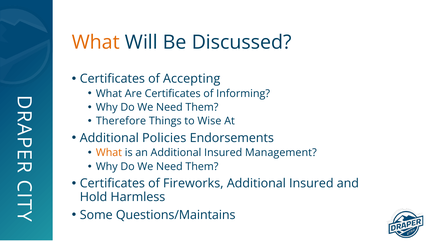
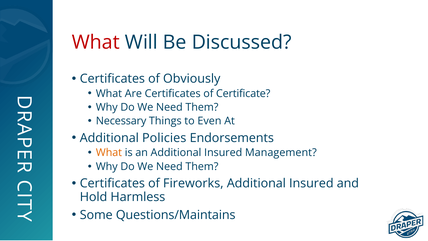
What at (96, 42) colour: orange -> red
Accepting: Accepting -> Obviously
Informing: Informing -> Certificate
Therefore: Therefore -> Necessary
Wise: Wise -> Even
